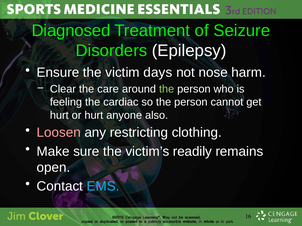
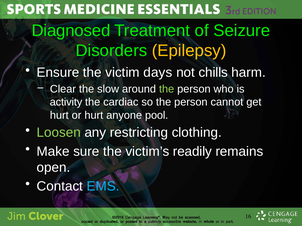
Epilepsy colour: white -> yellow
nose: nose -> chills
care: care -> slow
feeling: feeling -> activity
also: also -> pool
Loosen colour: pink -> light green
